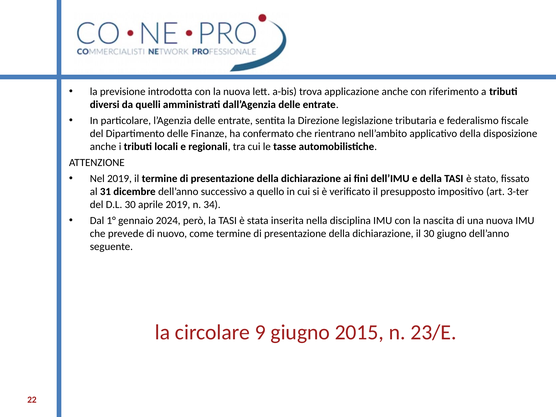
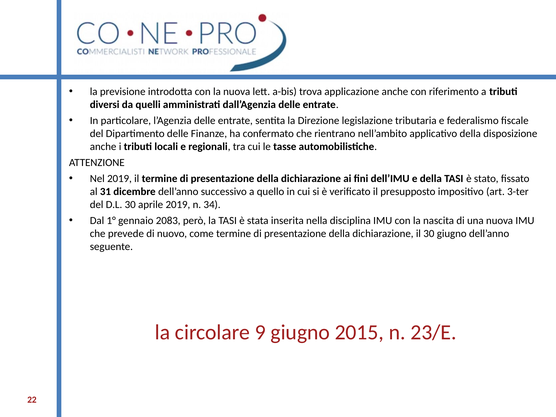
2024: 2024 -> 2083
